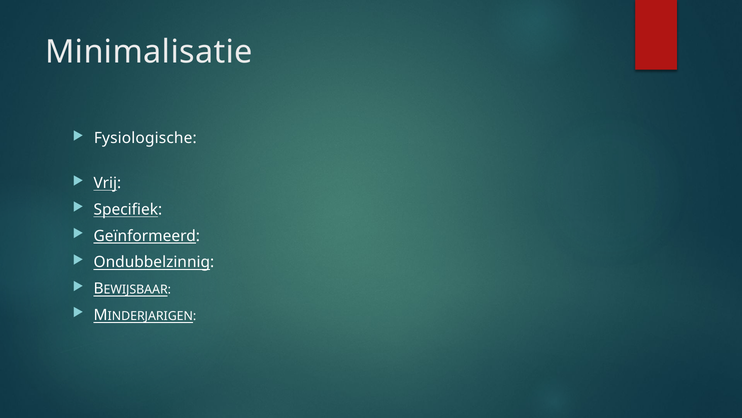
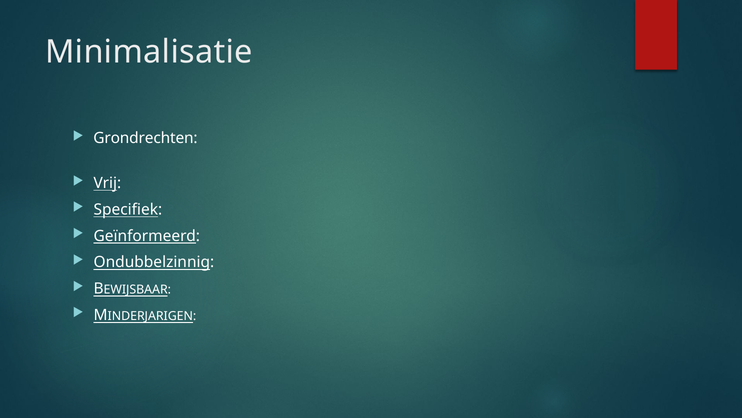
Fysiologische: Fysiologische -> Grondrechten
